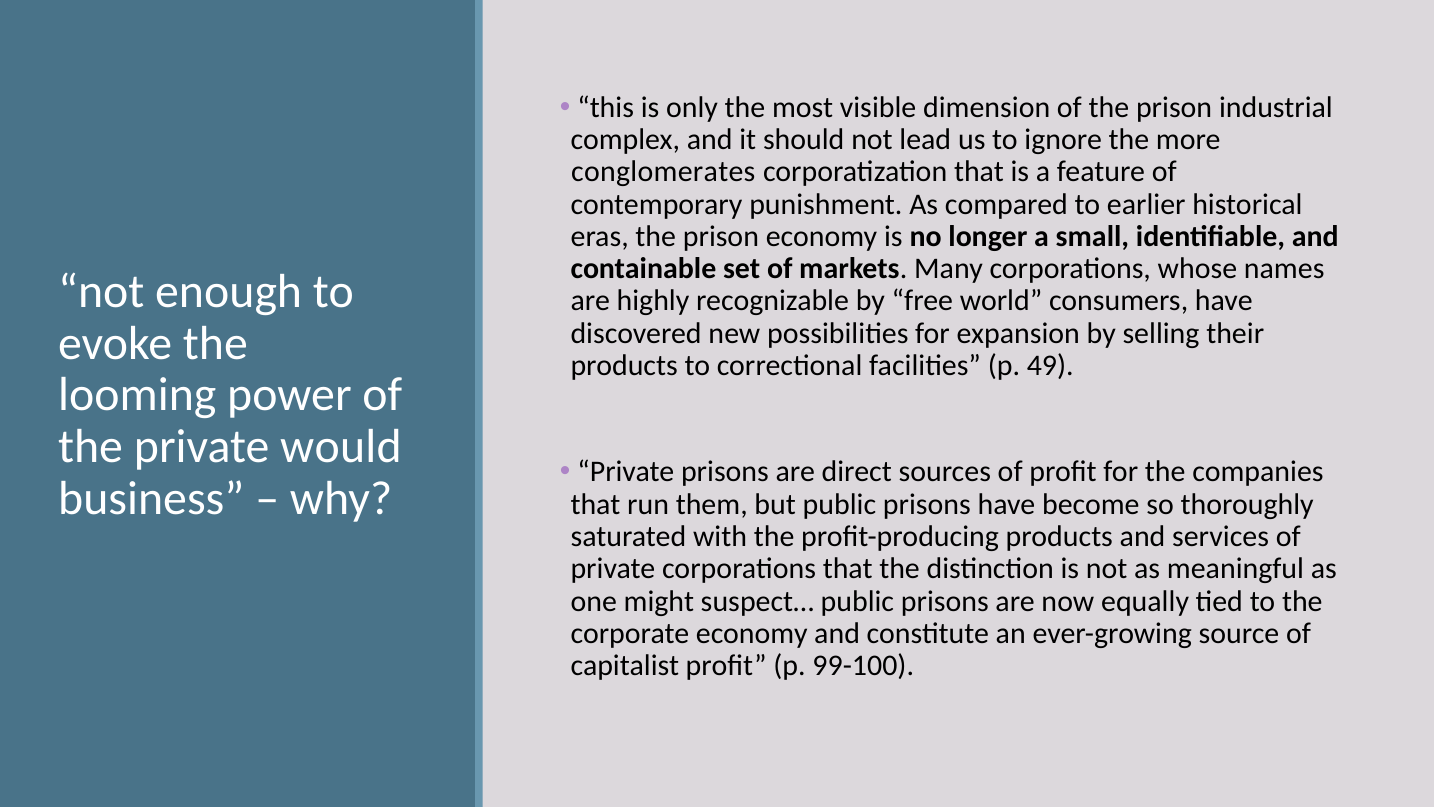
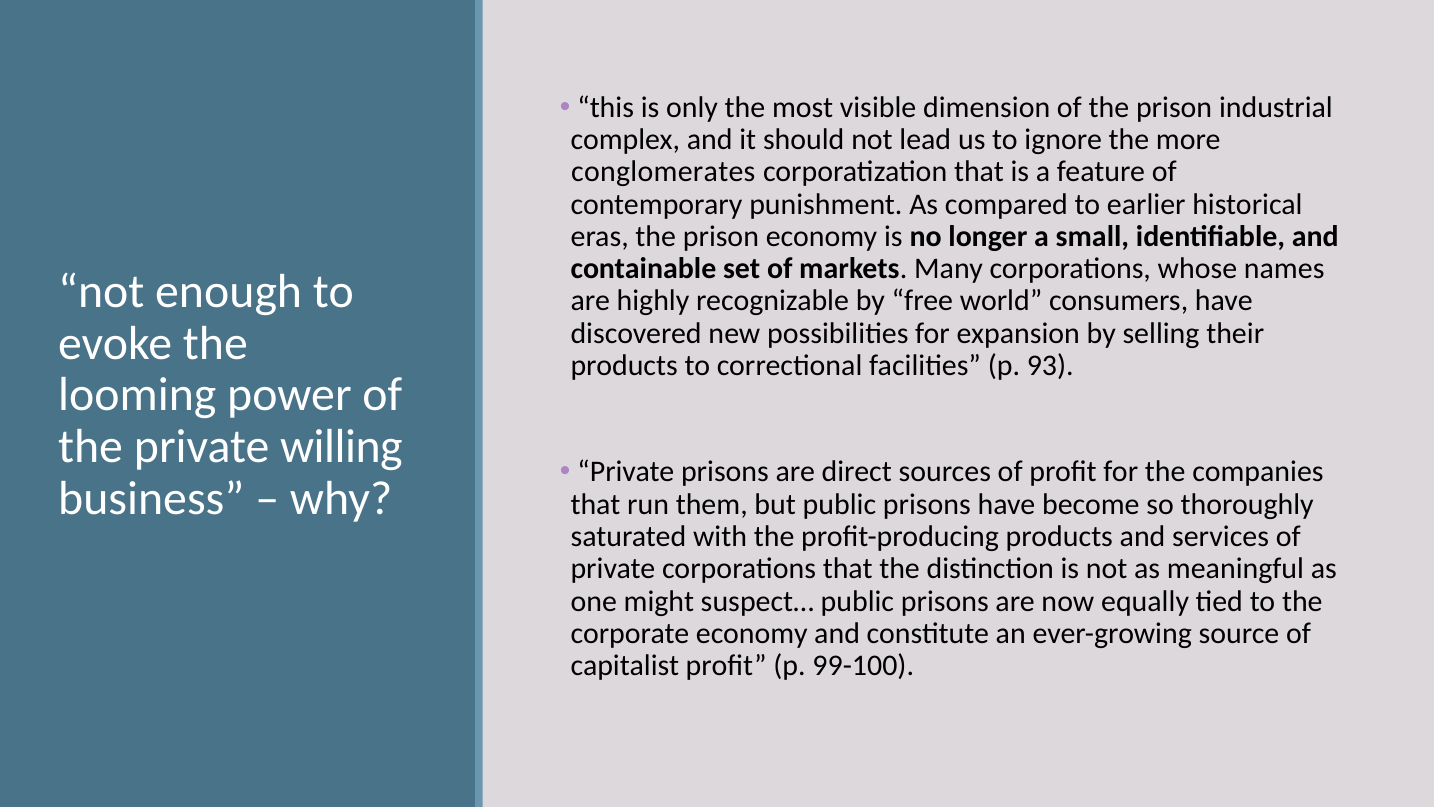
49: 49 -> 93
would: would -> willing
